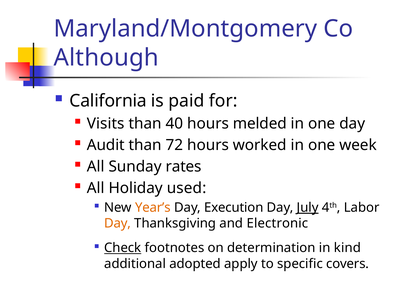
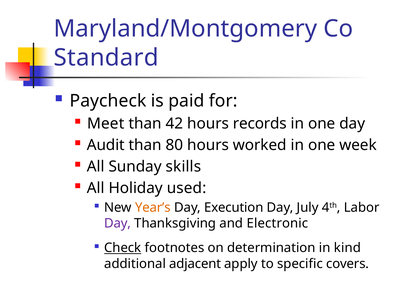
Although: Although -> Standard
California: California -> Paycheck
Visits: Visits -> Meet
40: 40 -> 42
melded: melded -> records
72: 72 -> 80
rates: rates -> skills
July underline: present -> none
Day at (118, 223) colour: orange -> purple
adopted: adopted -> adjacent
